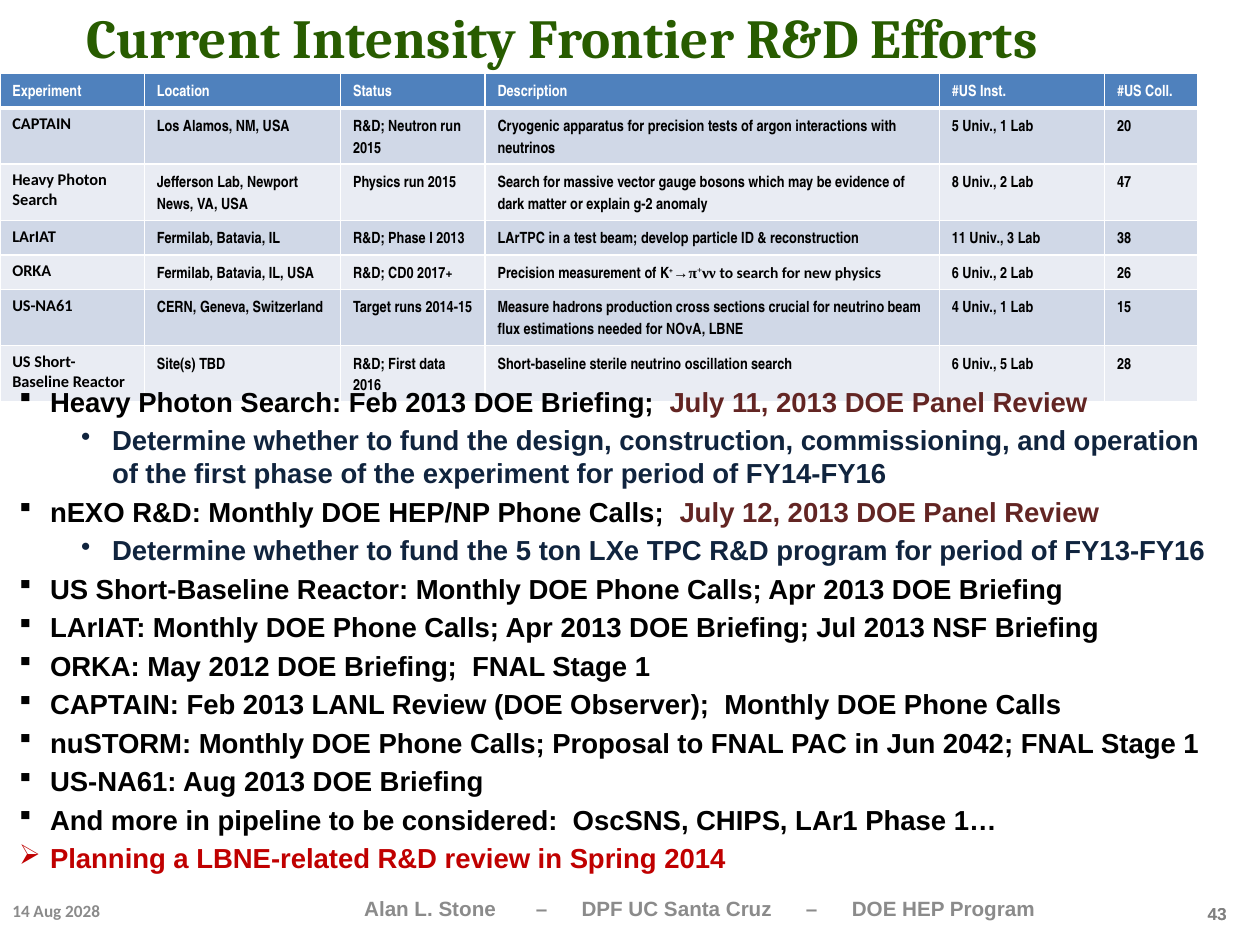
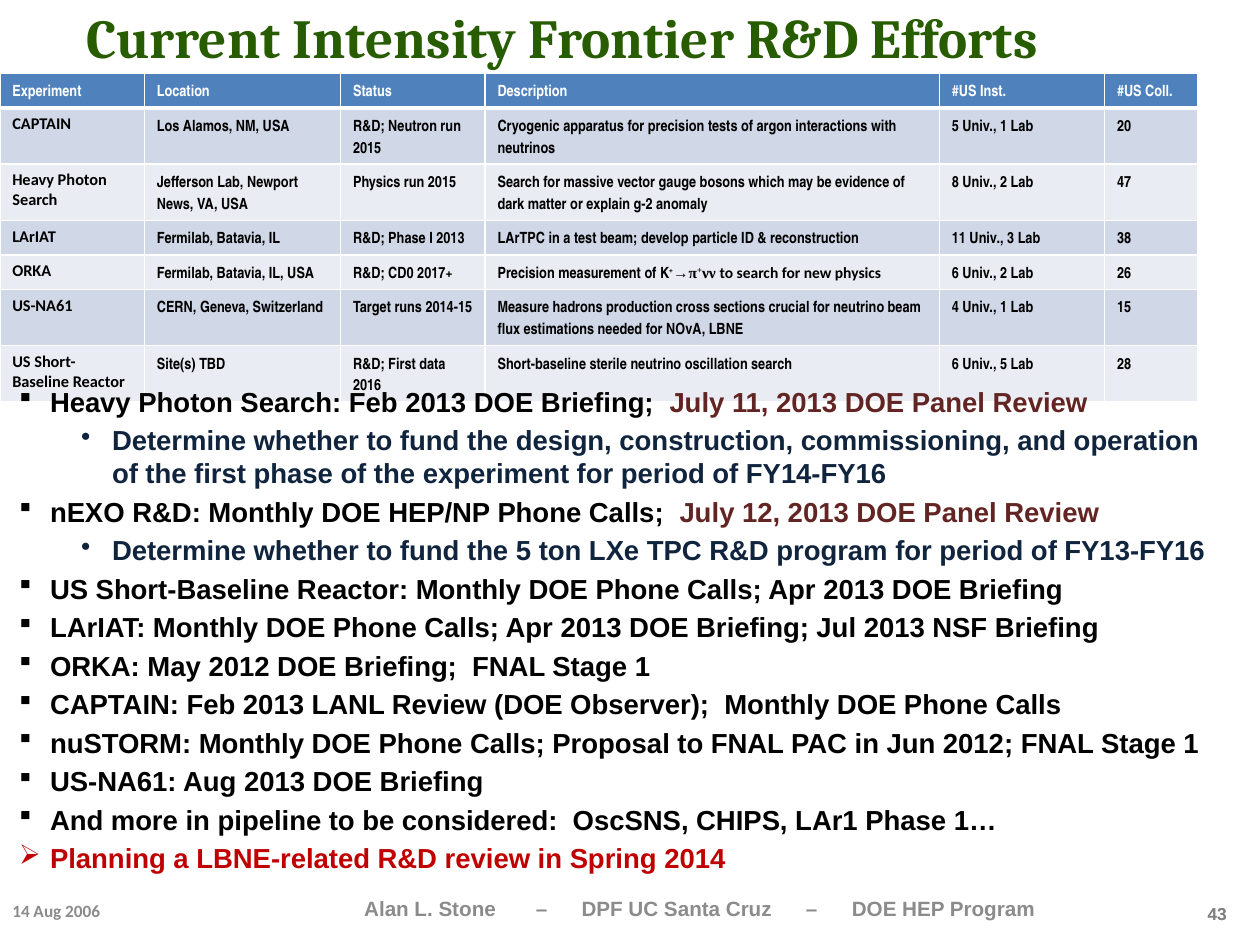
Jun 2042: 2042 -> 2012
2028: 2028 -> 2006
